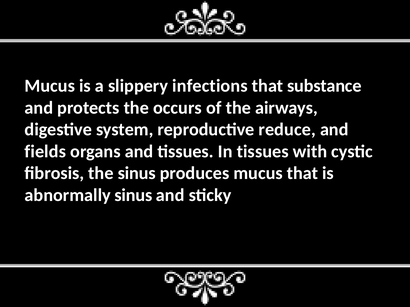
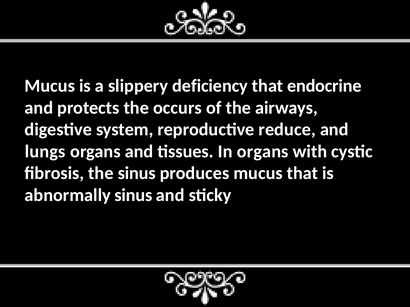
infections: infections -> deficiency
substance: substance -> endocrine
fields: fields -> lungs
In tissues: tissues -> organs
